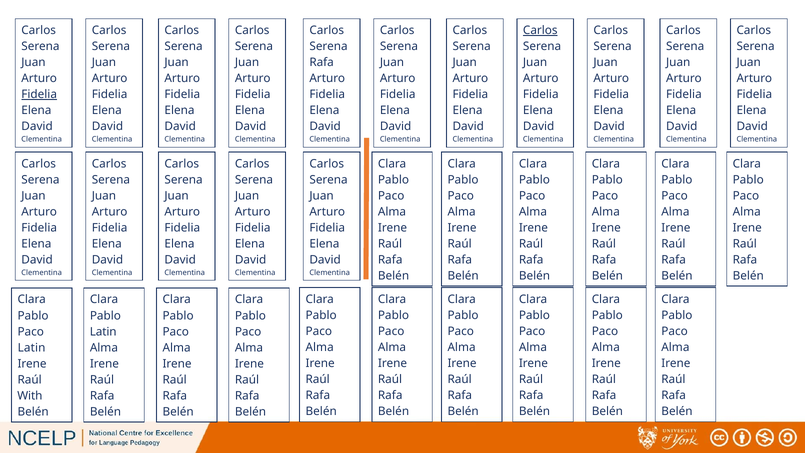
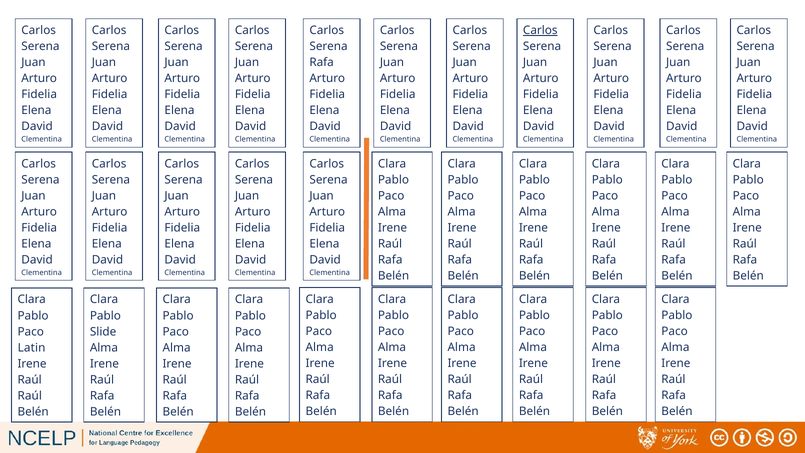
Fidelia at (39, 94) underline: present -> none
Latin at (103, 331): Latin -> Slide
With at (30, 395): With -> Raúl
